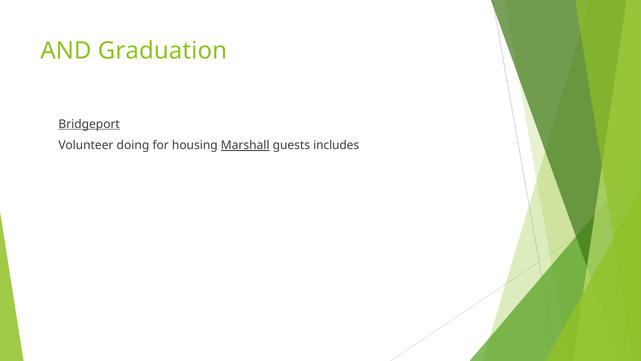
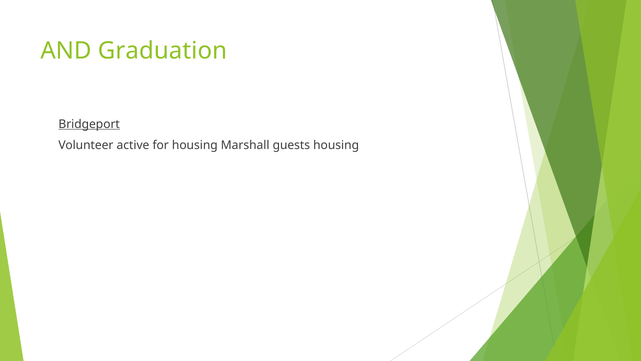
doing: doing -> active
Marshall underline: present -> none
guests includes: includes -> housing
